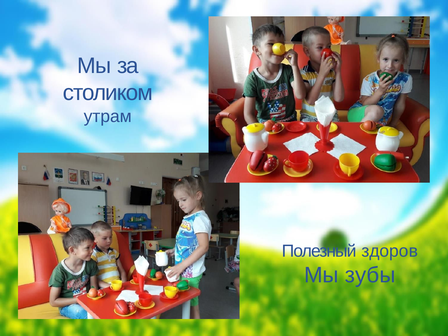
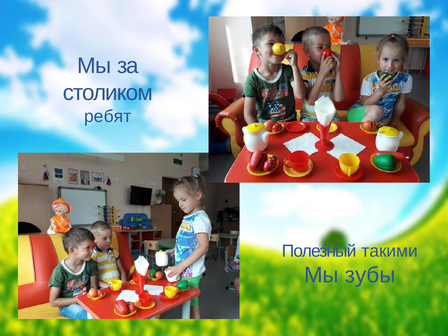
утрам: утрам -> ребят
здоров: здоров -> такими
